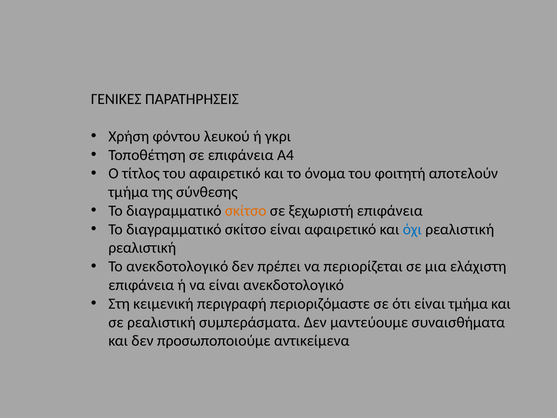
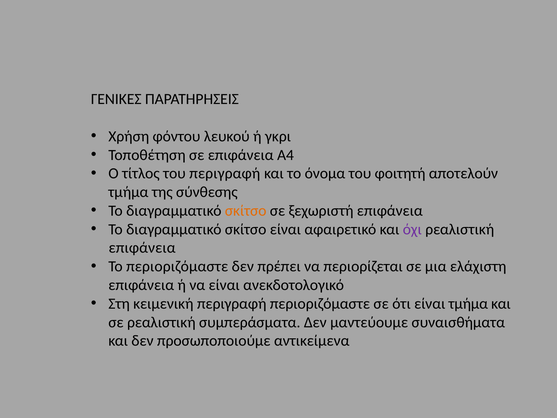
του αφαιρετικό: αφαιρετικό -> περιγραφή
όχι colour: blue -> purple
ρεαλιστική at (142, 248): ρεαλιστική -> επιφάνεια
Το ανεκδοτολογικό: ανεκδοτολογικό -> περιοριζόμαστε
